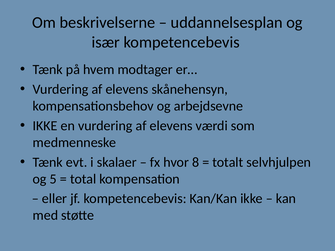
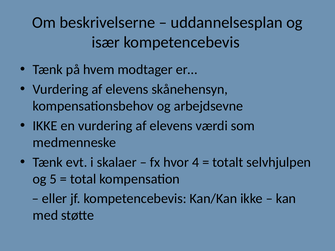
8: 8 -> 4
